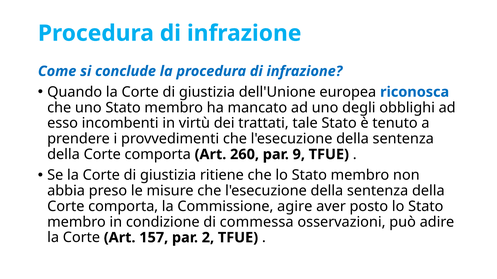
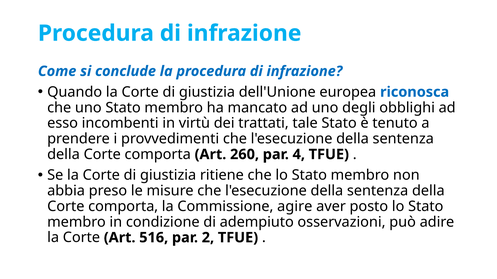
9: 9 -> 4
commessa: commessa -> adempiuto
157: 157 -> 516
